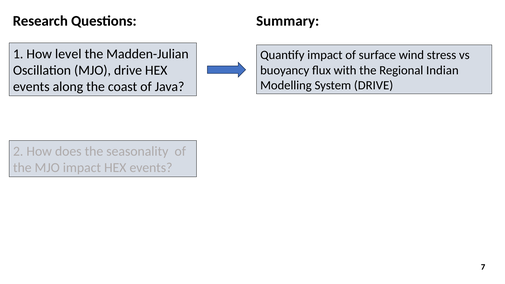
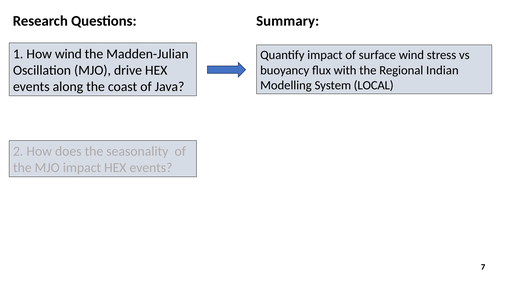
How level: level -> wind
System DRIVE: DRIVE -> LOCAL
